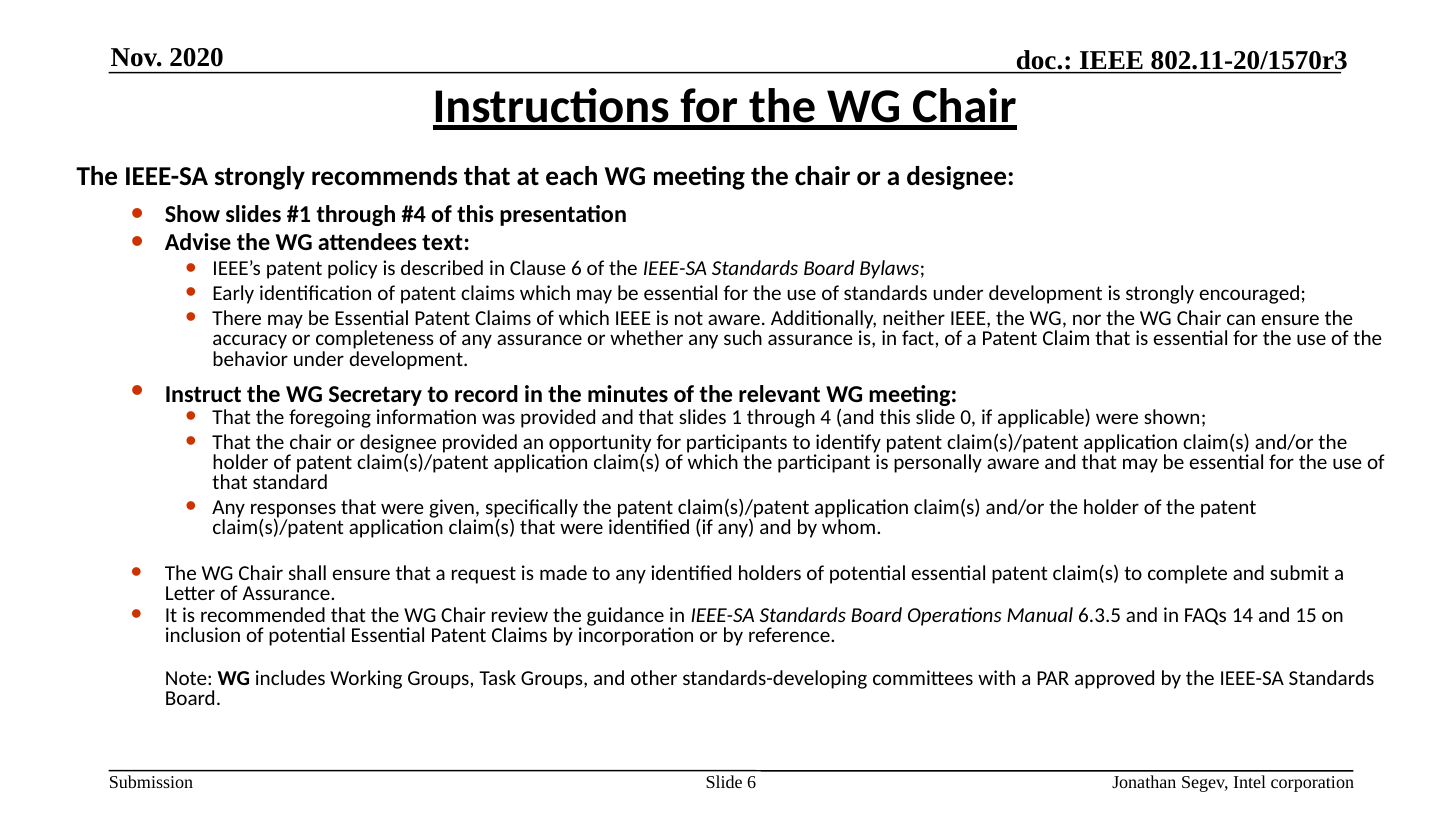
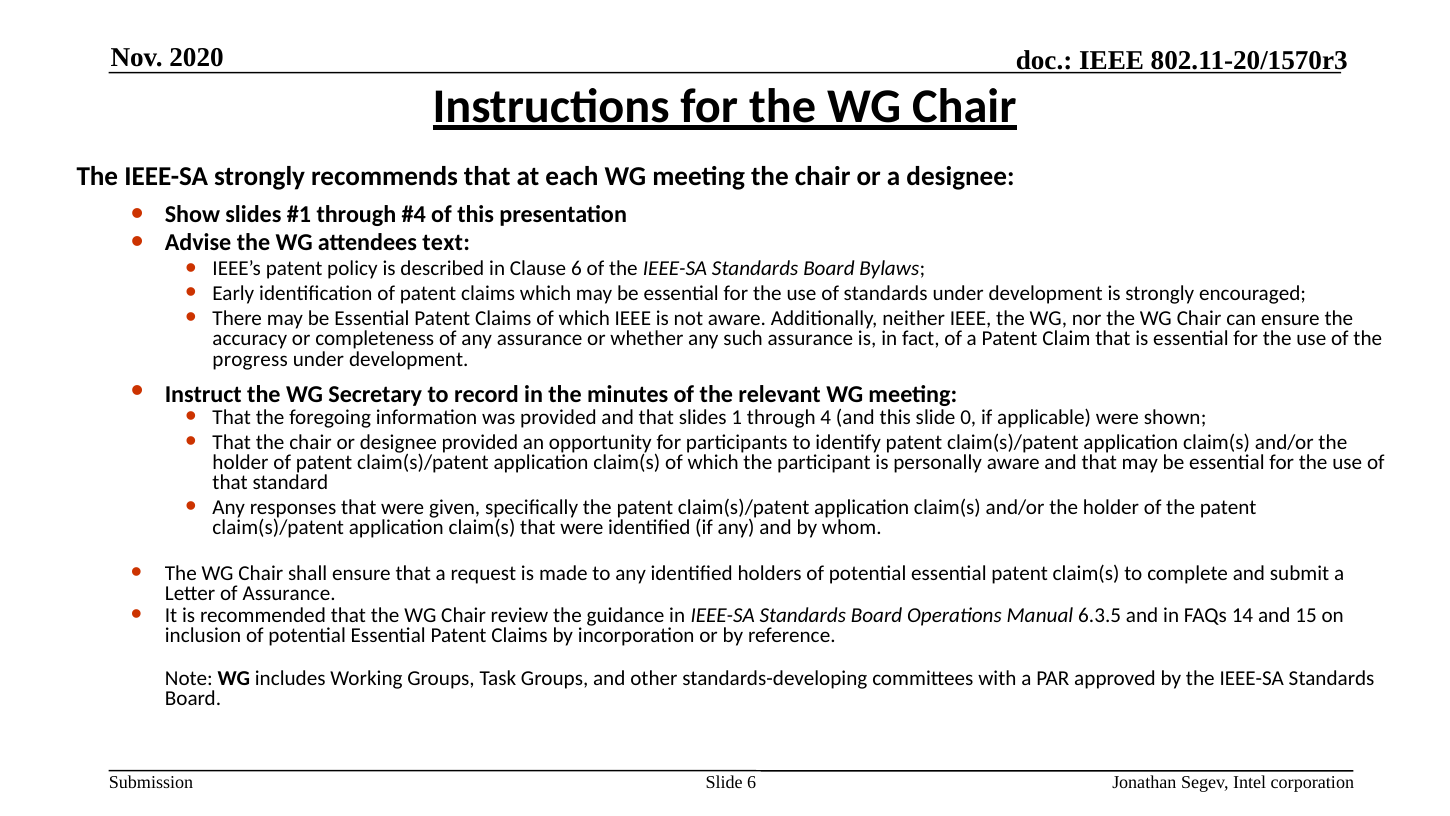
behavior: behavior -> progress
